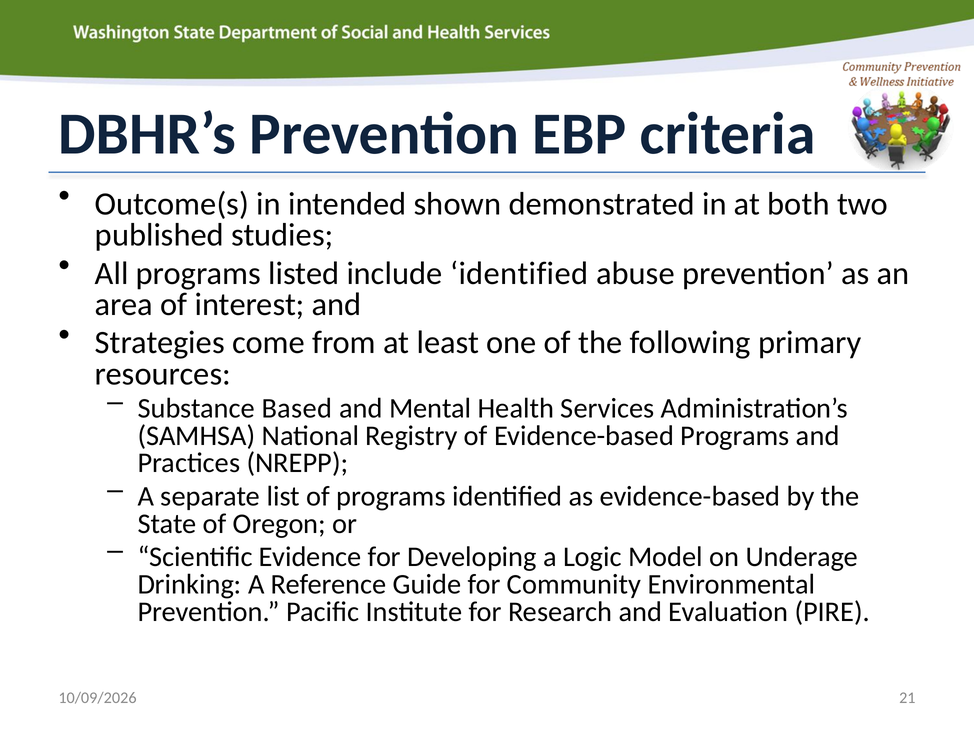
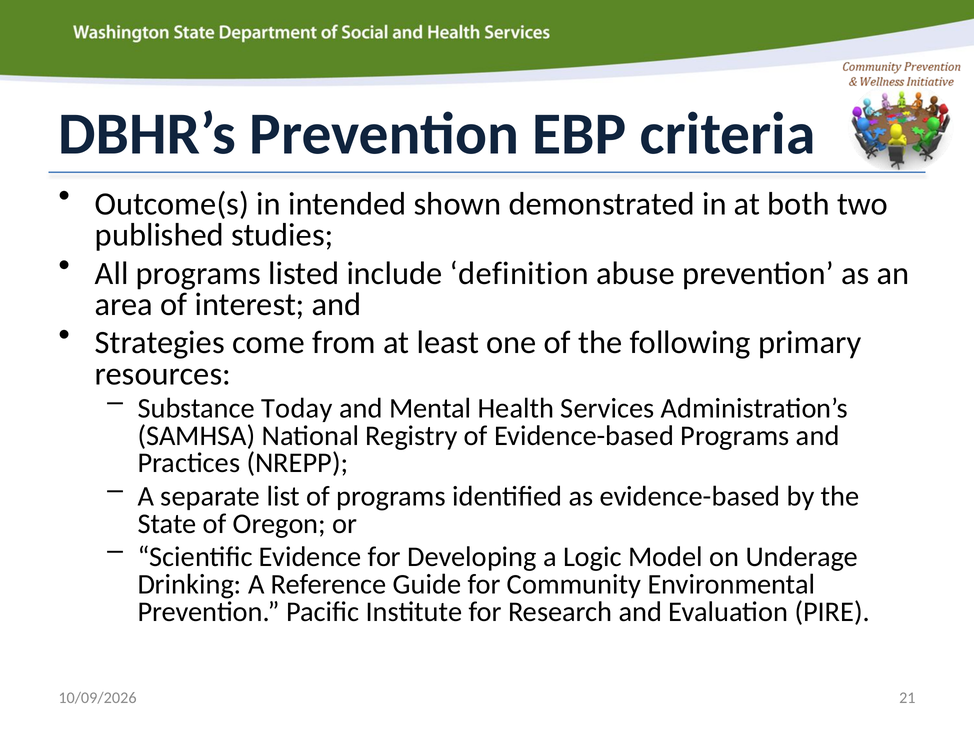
include identified: identified -> definition
Based: Based -> Today
